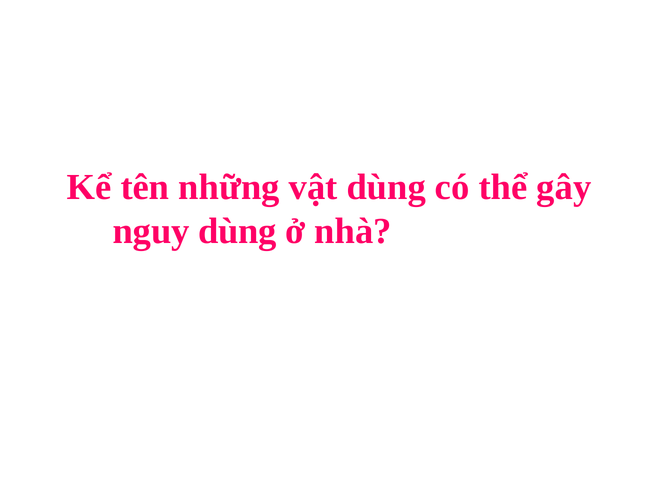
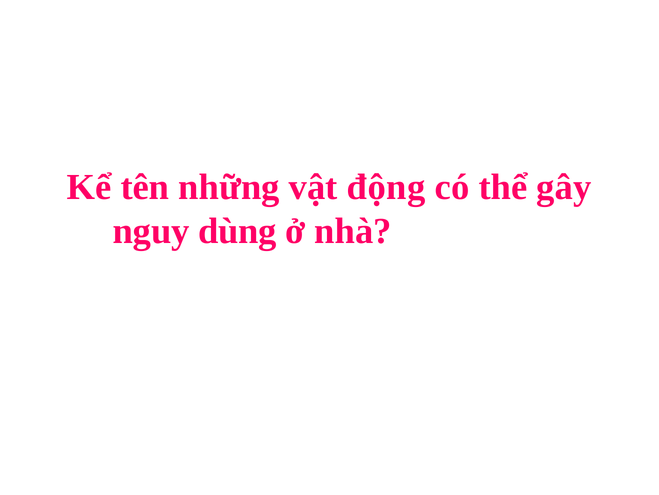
vật dùng: dùng -> động
